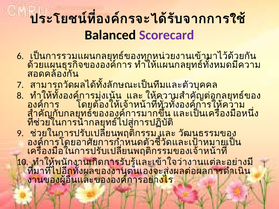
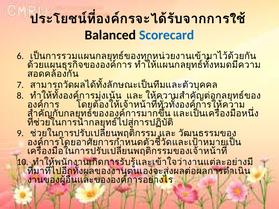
Scorecard colour: purple -> blue
